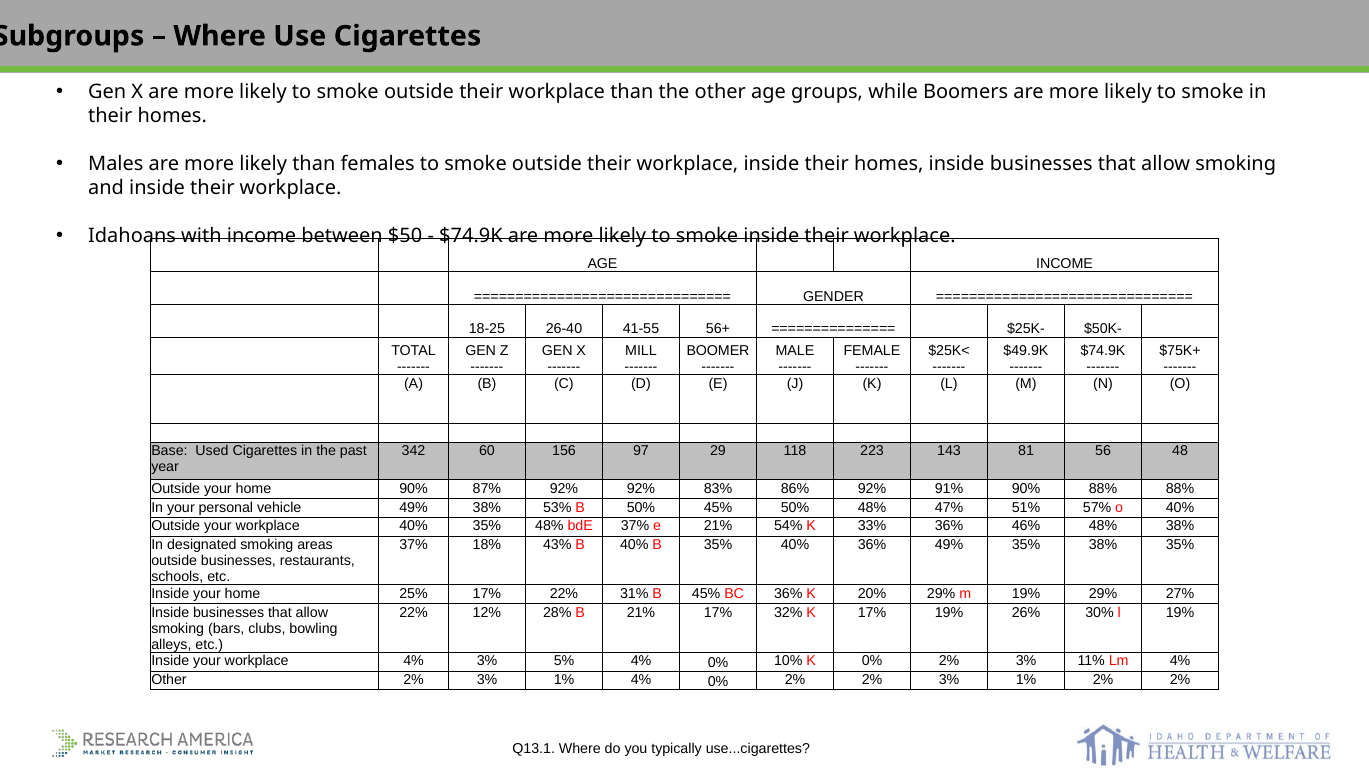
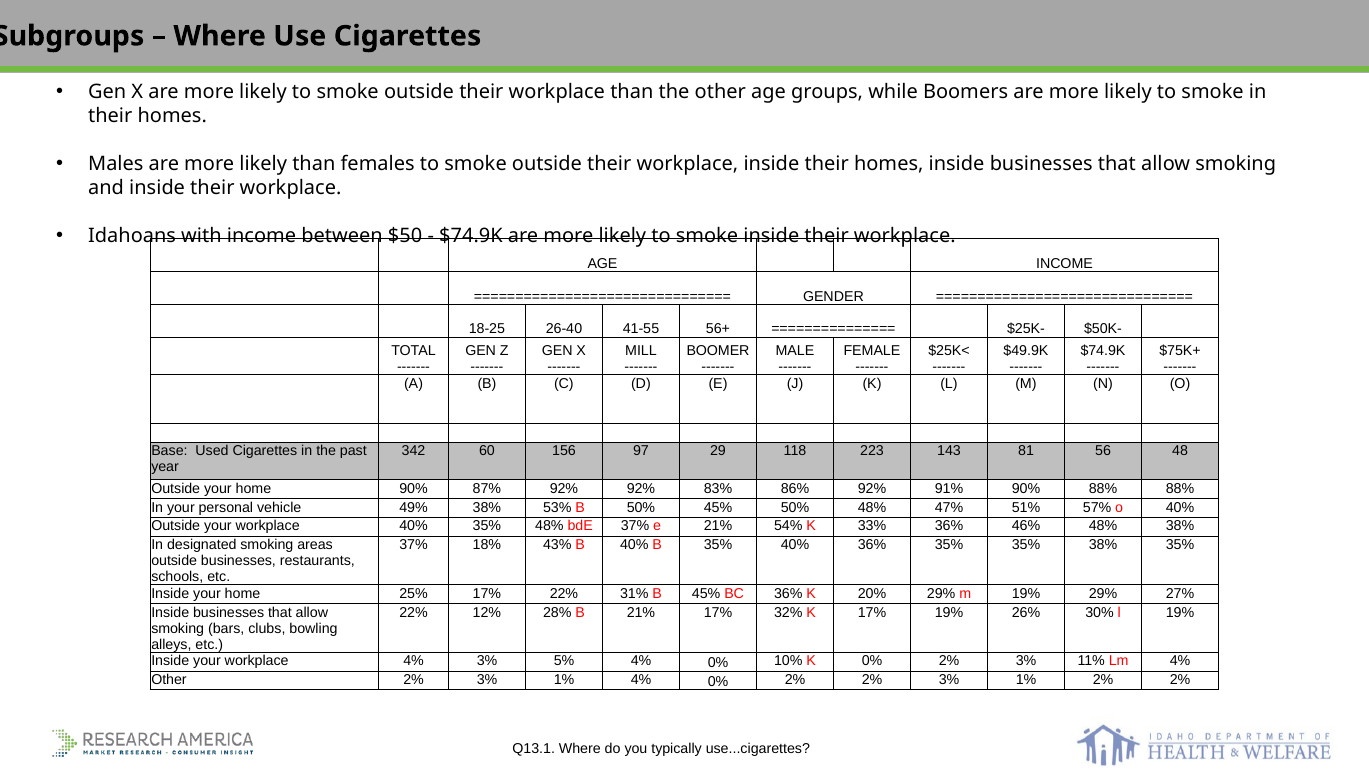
36% 49%: 49% -> 35%
